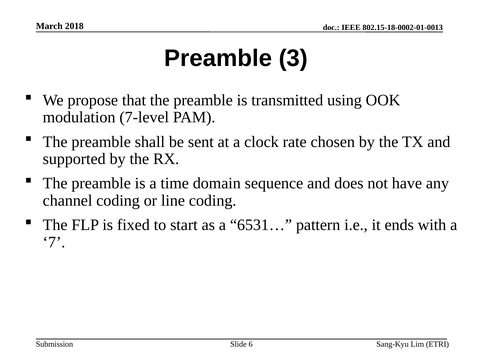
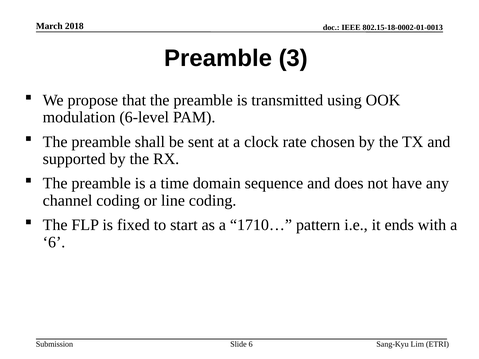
7-level: 7-level -> 6-level
6531…: 6531… -> 1710…
7 at (54, 242): 7 -> 6
